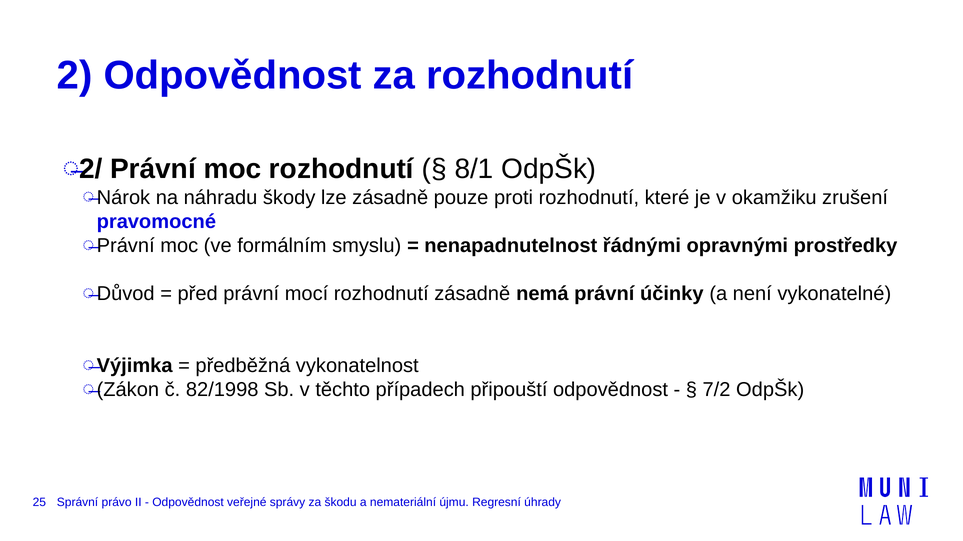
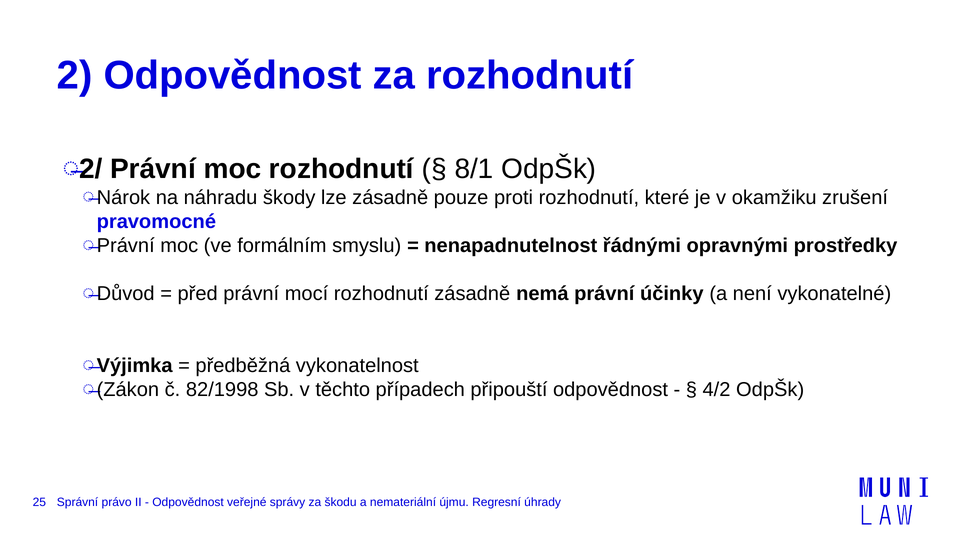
7/2: 7/2 -> 4/2
